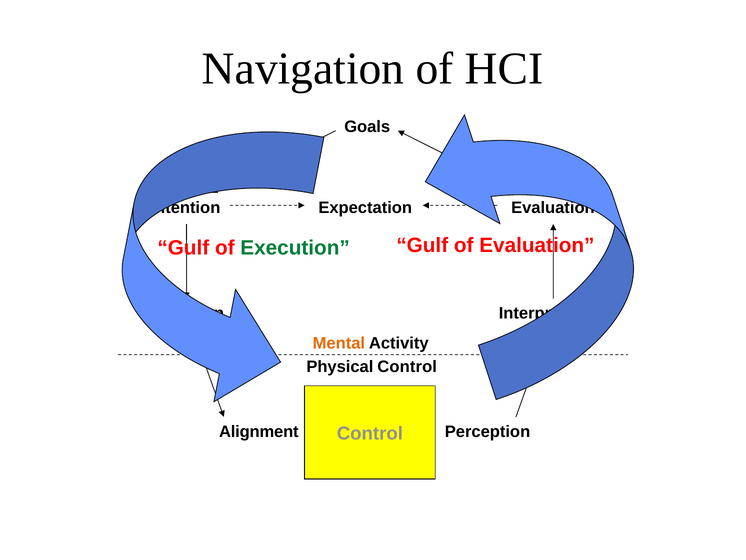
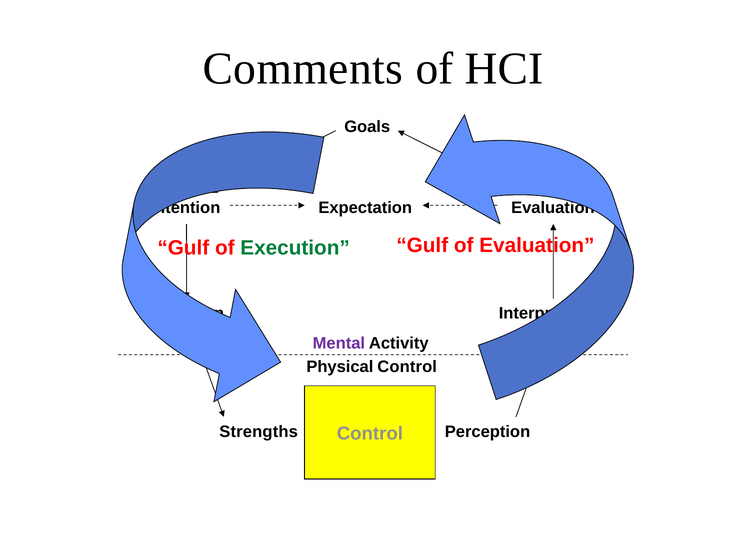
Navigation: Navigation -> Comments
Mental colour: orange -> purple
Alignment: Alignment -> Strengths
